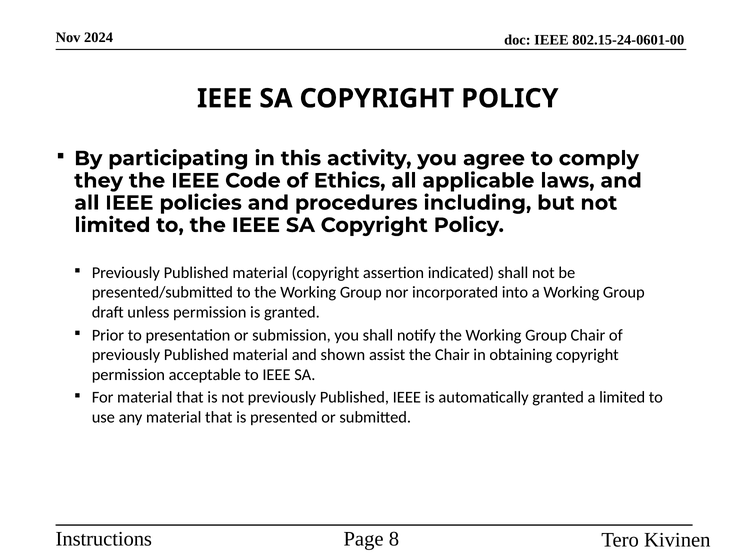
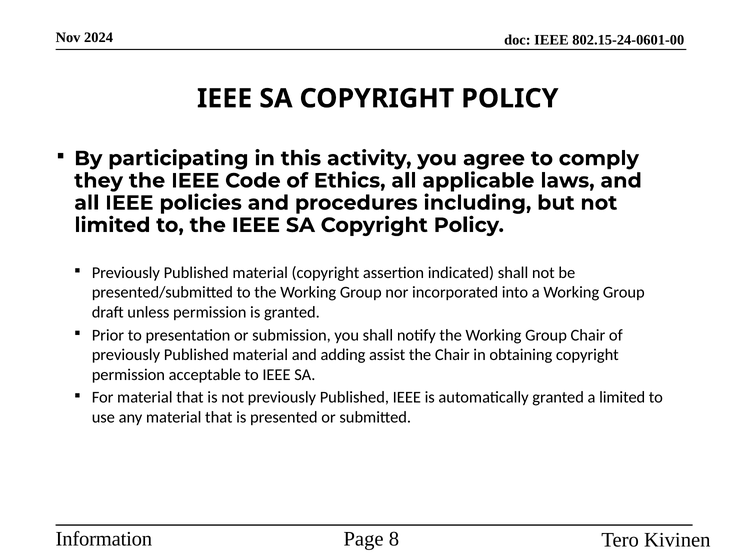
shown: shown -> adding
Instructions: Instructions -> Information
